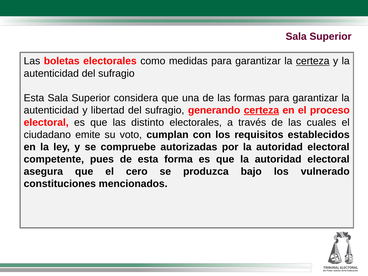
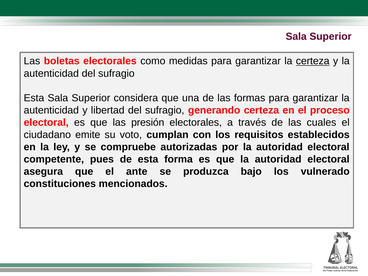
certeza at (261, 110) underline: present -> none
distinto: distinto -> presión
cero: cero -> ante
